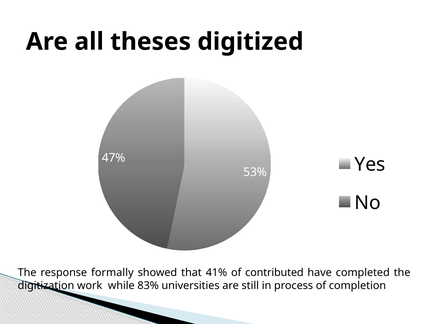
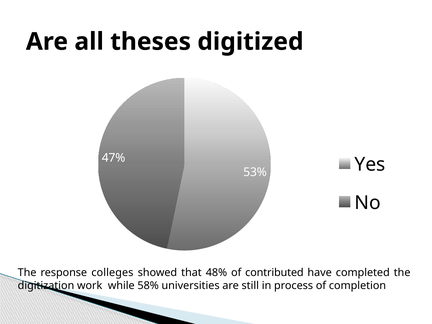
formally: formally -> colleges
41%: 41% -> 48%
83%: 83% -> 58%
